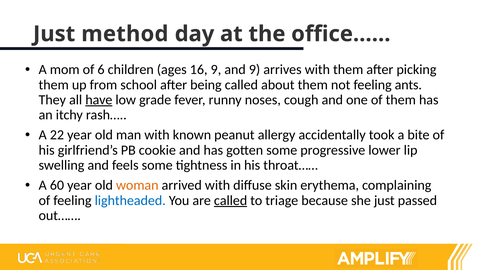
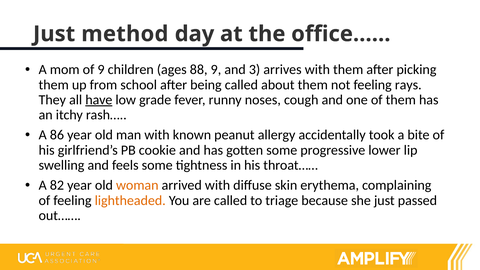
of 6: 6 -> 9
16: 16 -> 88
and 9: 9 -> 3
ants: ants -> rays
22: 22 -> 86
60: 60 -> 82
lightheaded colour: blue -> orange
called at (231, 200) underline: present -> none
